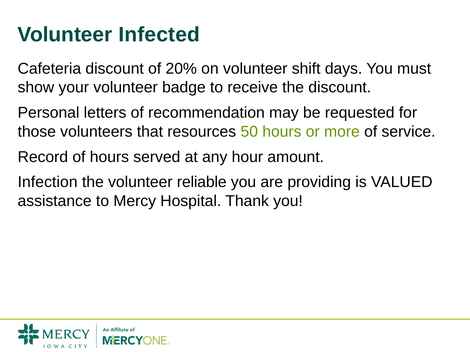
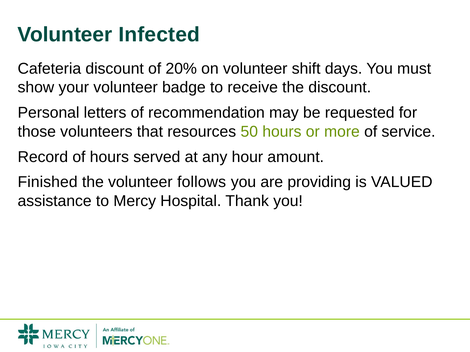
Infection: Infection -> Finished
reliable: reliable -> follows
